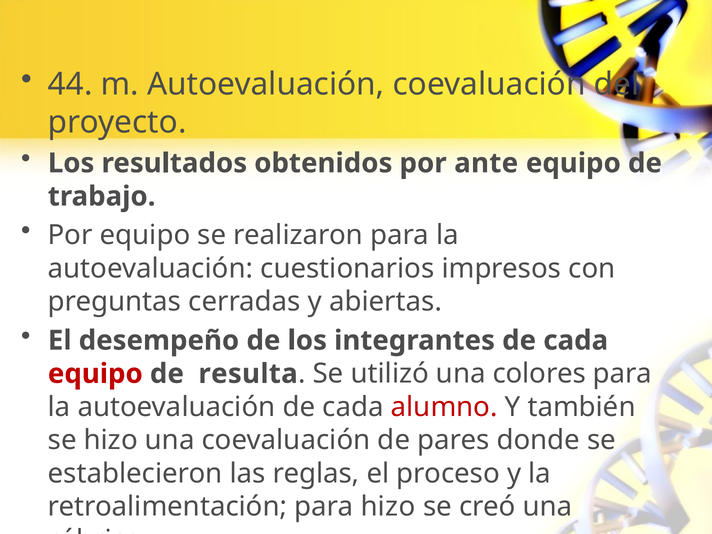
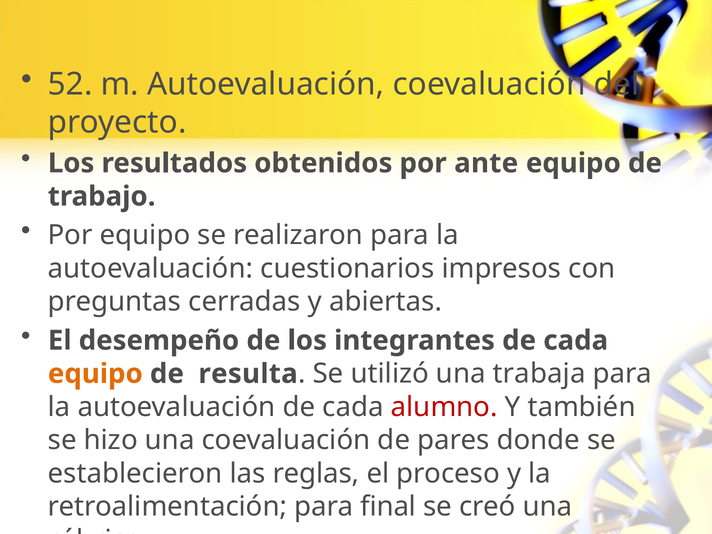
44: 44 -> 52
equipo at (95, 374) colour: red -> orange
colores: colores -> trabaja
para hizo: hizo -> final
